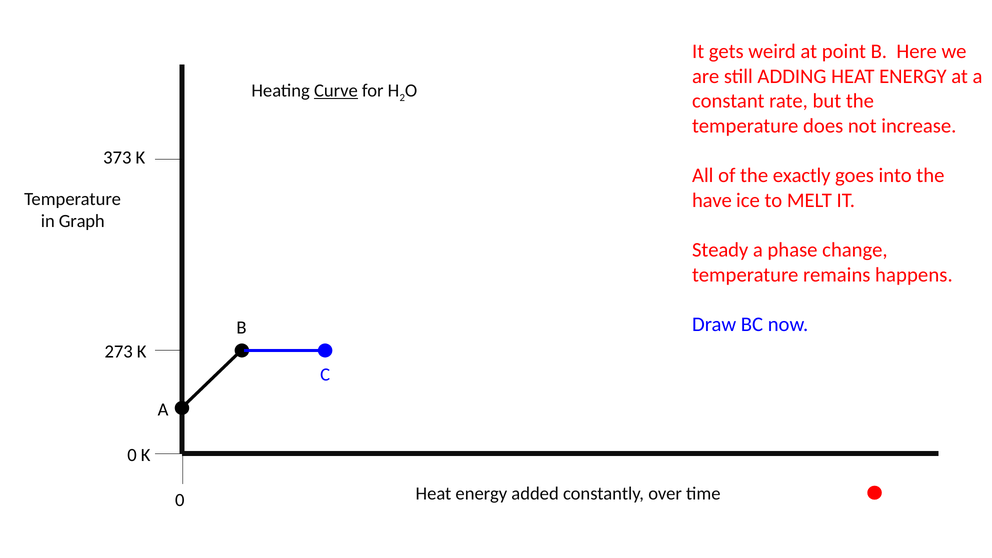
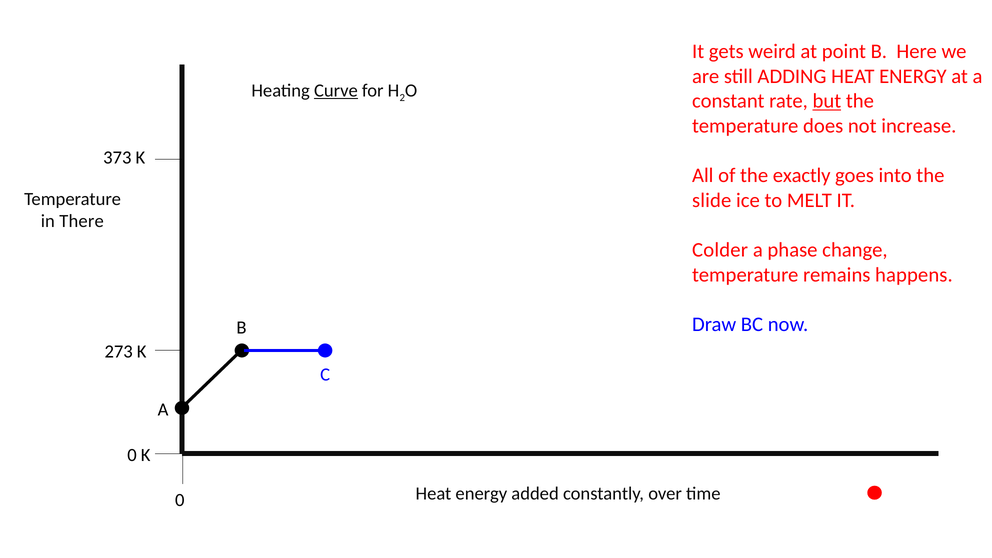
but underline: none -> present
have: have -> slide
Graph: Graph -> There
Steady: Steady -> Colder
